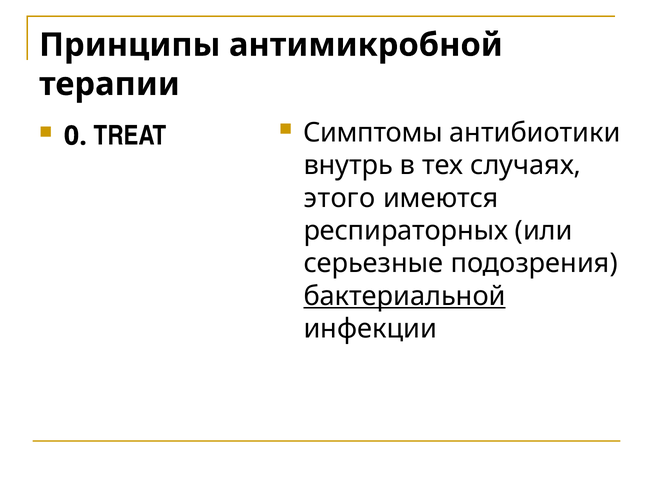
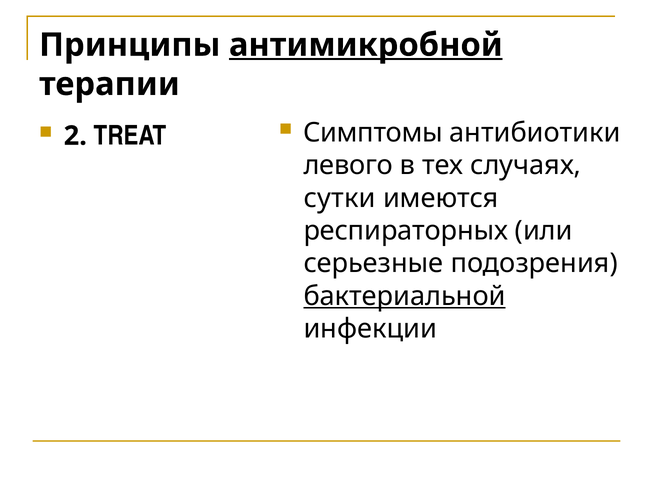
антимикробной underline: none -> present
0: 0 -> 2
внутрь: внутрь -> левого
этого: этого -> сутки
